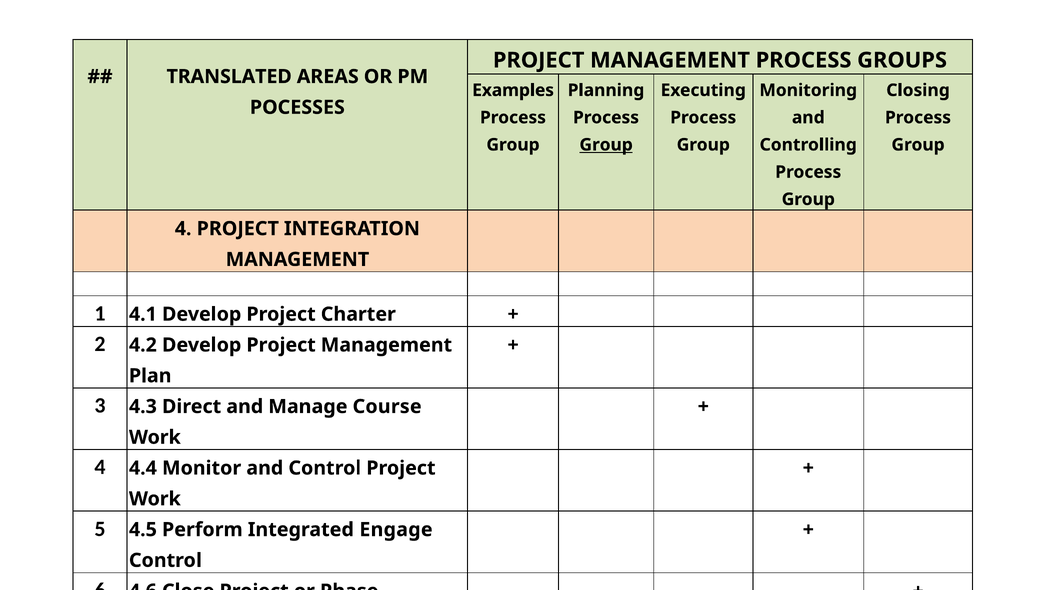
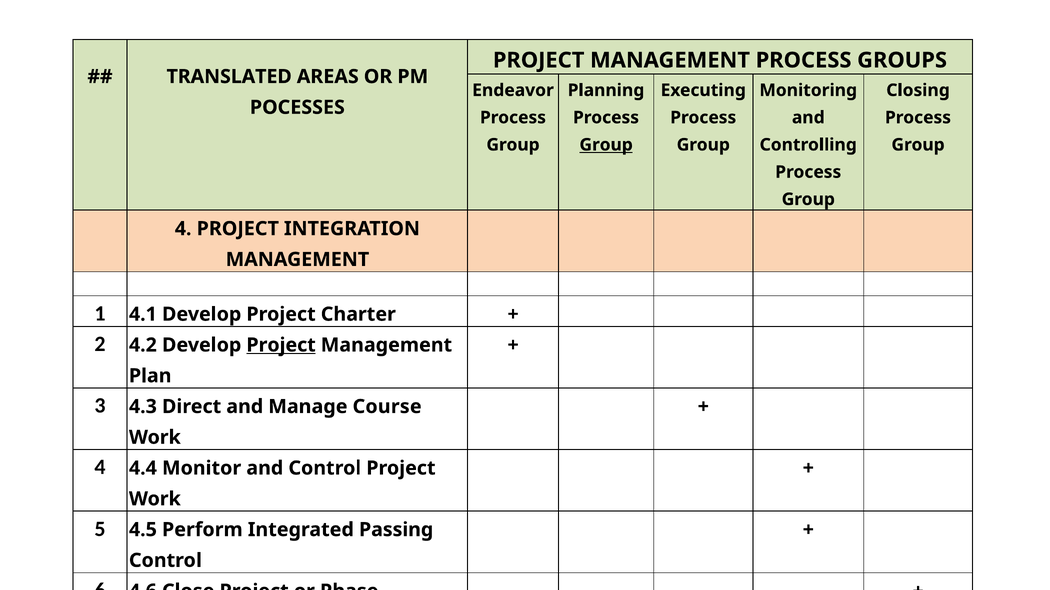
Examples: Examples -> Endeavor
Project at (281, 345) underline: none -> present
Engage: Engage -> Passing
